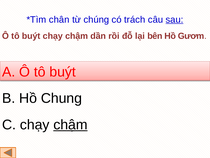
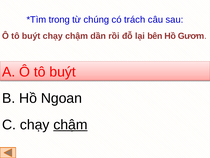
chân: chân -> trong
sau underline: present -> none
Chung: Chung -> Ngoan
